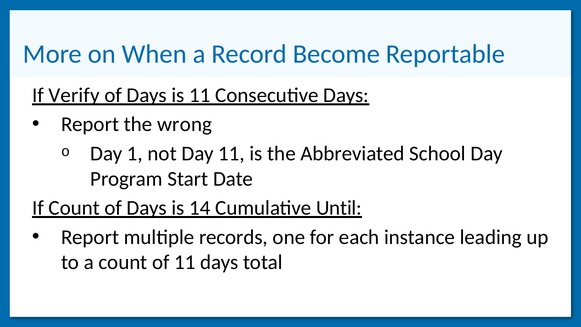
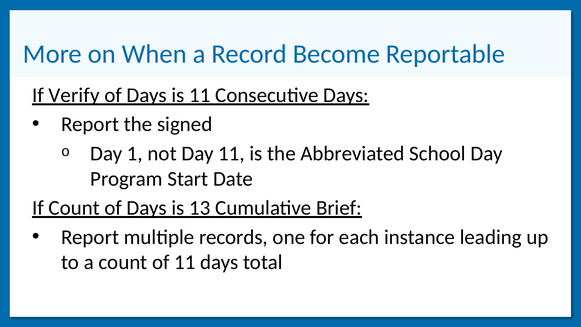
wrong: wrong -> signed
14: 14 -> 13
Until: Until -> Brief
